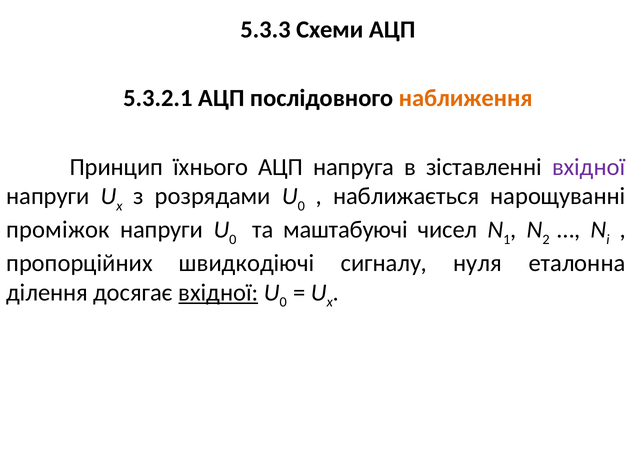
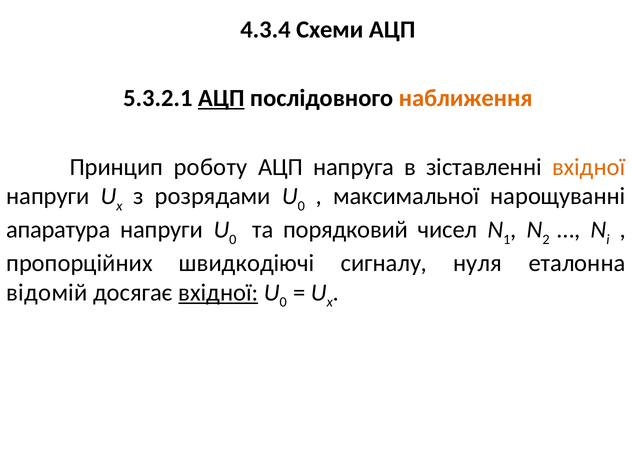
5.3.3: 5.3.3 -> 4.3.4
АЦП at (221, 98) underline: none -> present
їхнього: їхнього -> роботу
вхідної at (589, 167) colour: purple -> orange
наближається: наближається -> максимальної
проміжок: проміжок -> апаратура
маштабуючі: маштабуючі -> порядковий
ділення: ділення -> відомій
